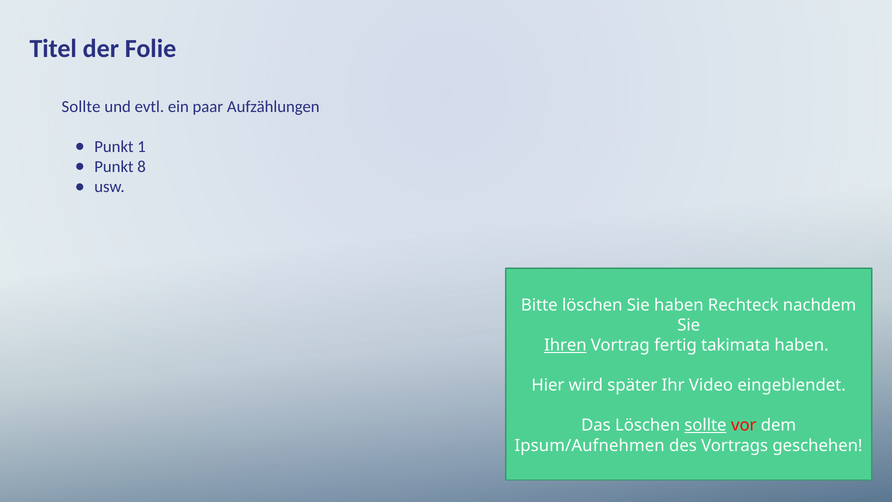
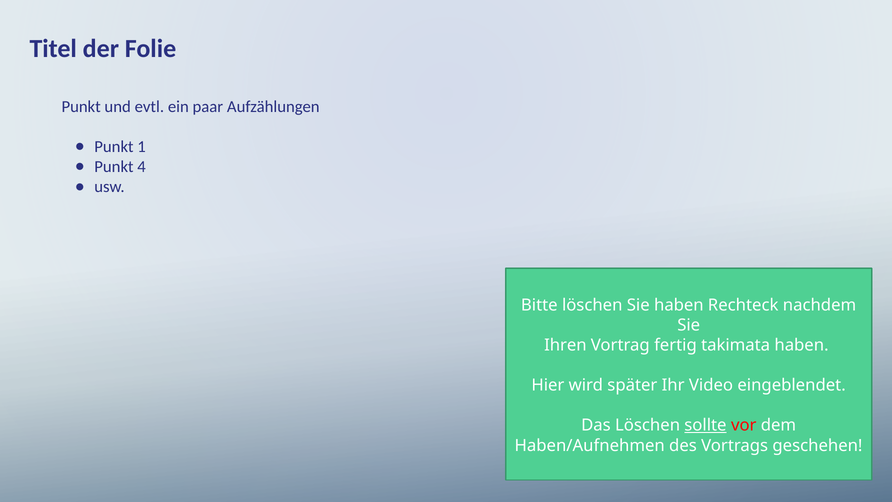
Sollte at (81, 107): Sollte -> Punkt
8: 8 -> 4
Ihren underline: present -> none
Ipsum/Aufnehmen: Ipsum/Aufnehmen -> Haben/Aufnehmen
